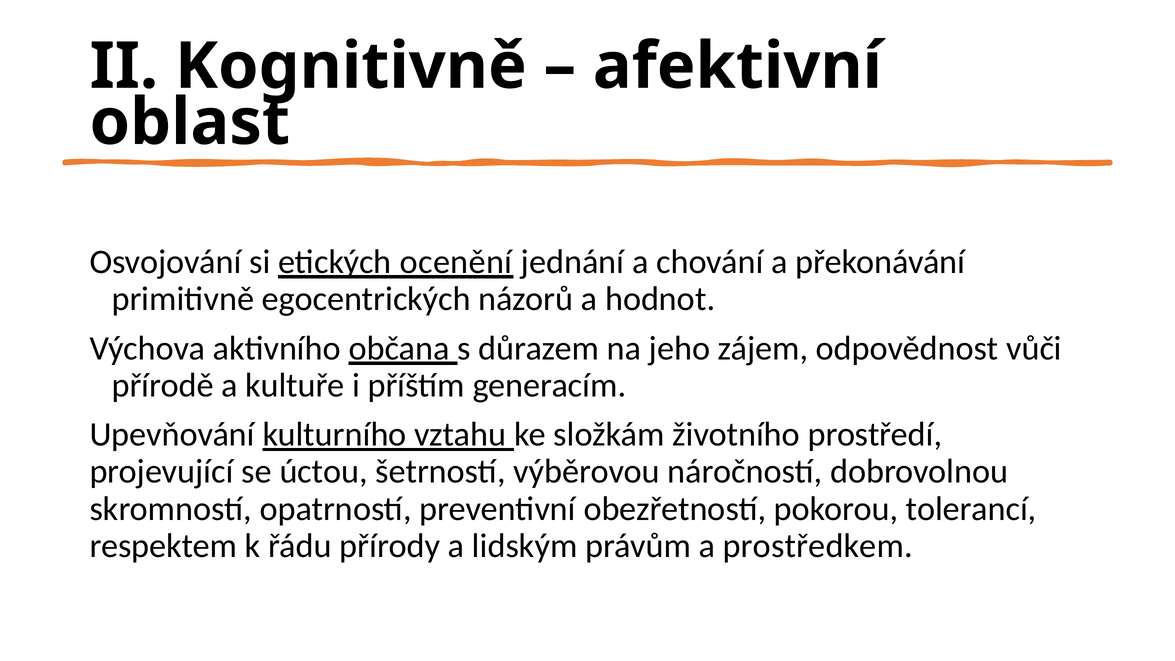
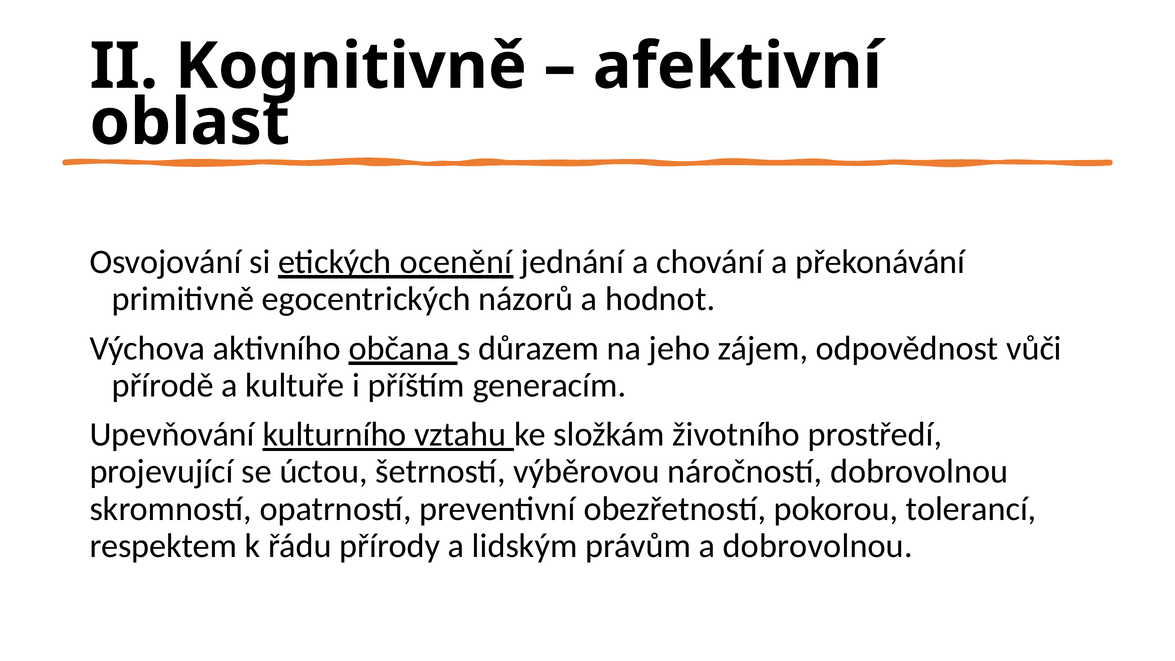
a prostředkem: prostředkem -> dobrovolnou
